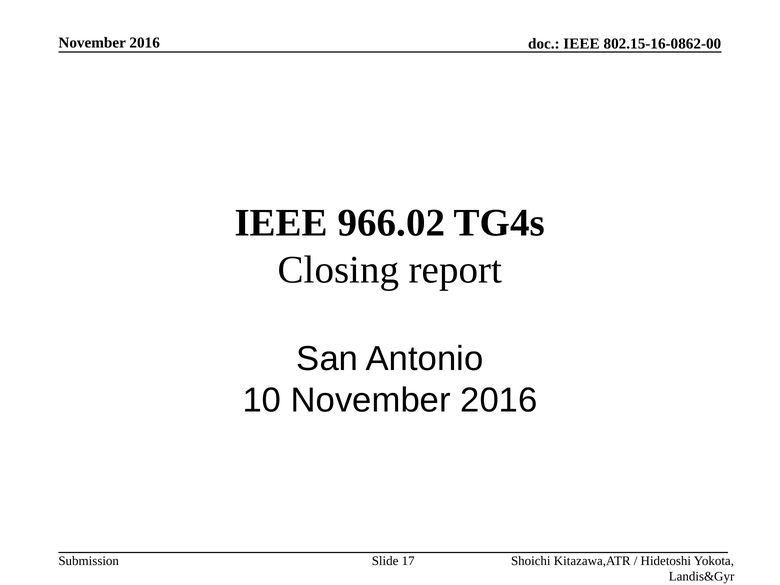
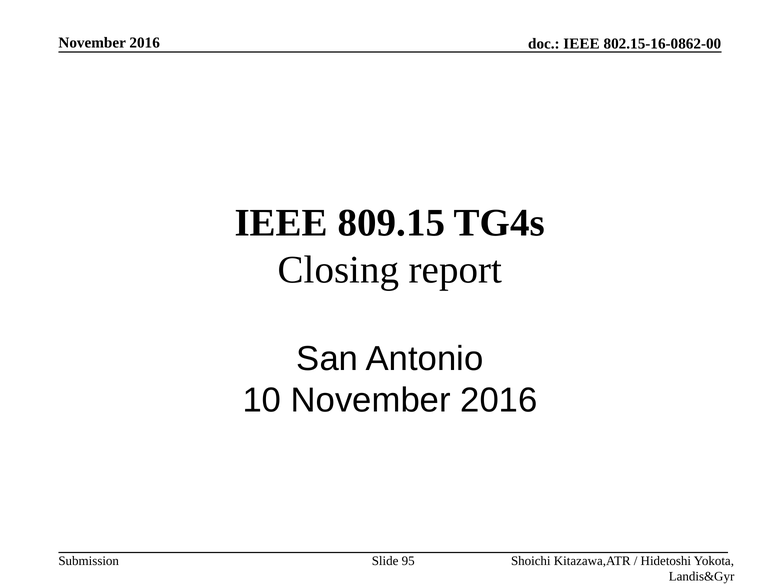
966.02: 966.02 -> 809.15
17: 17 -> 95
